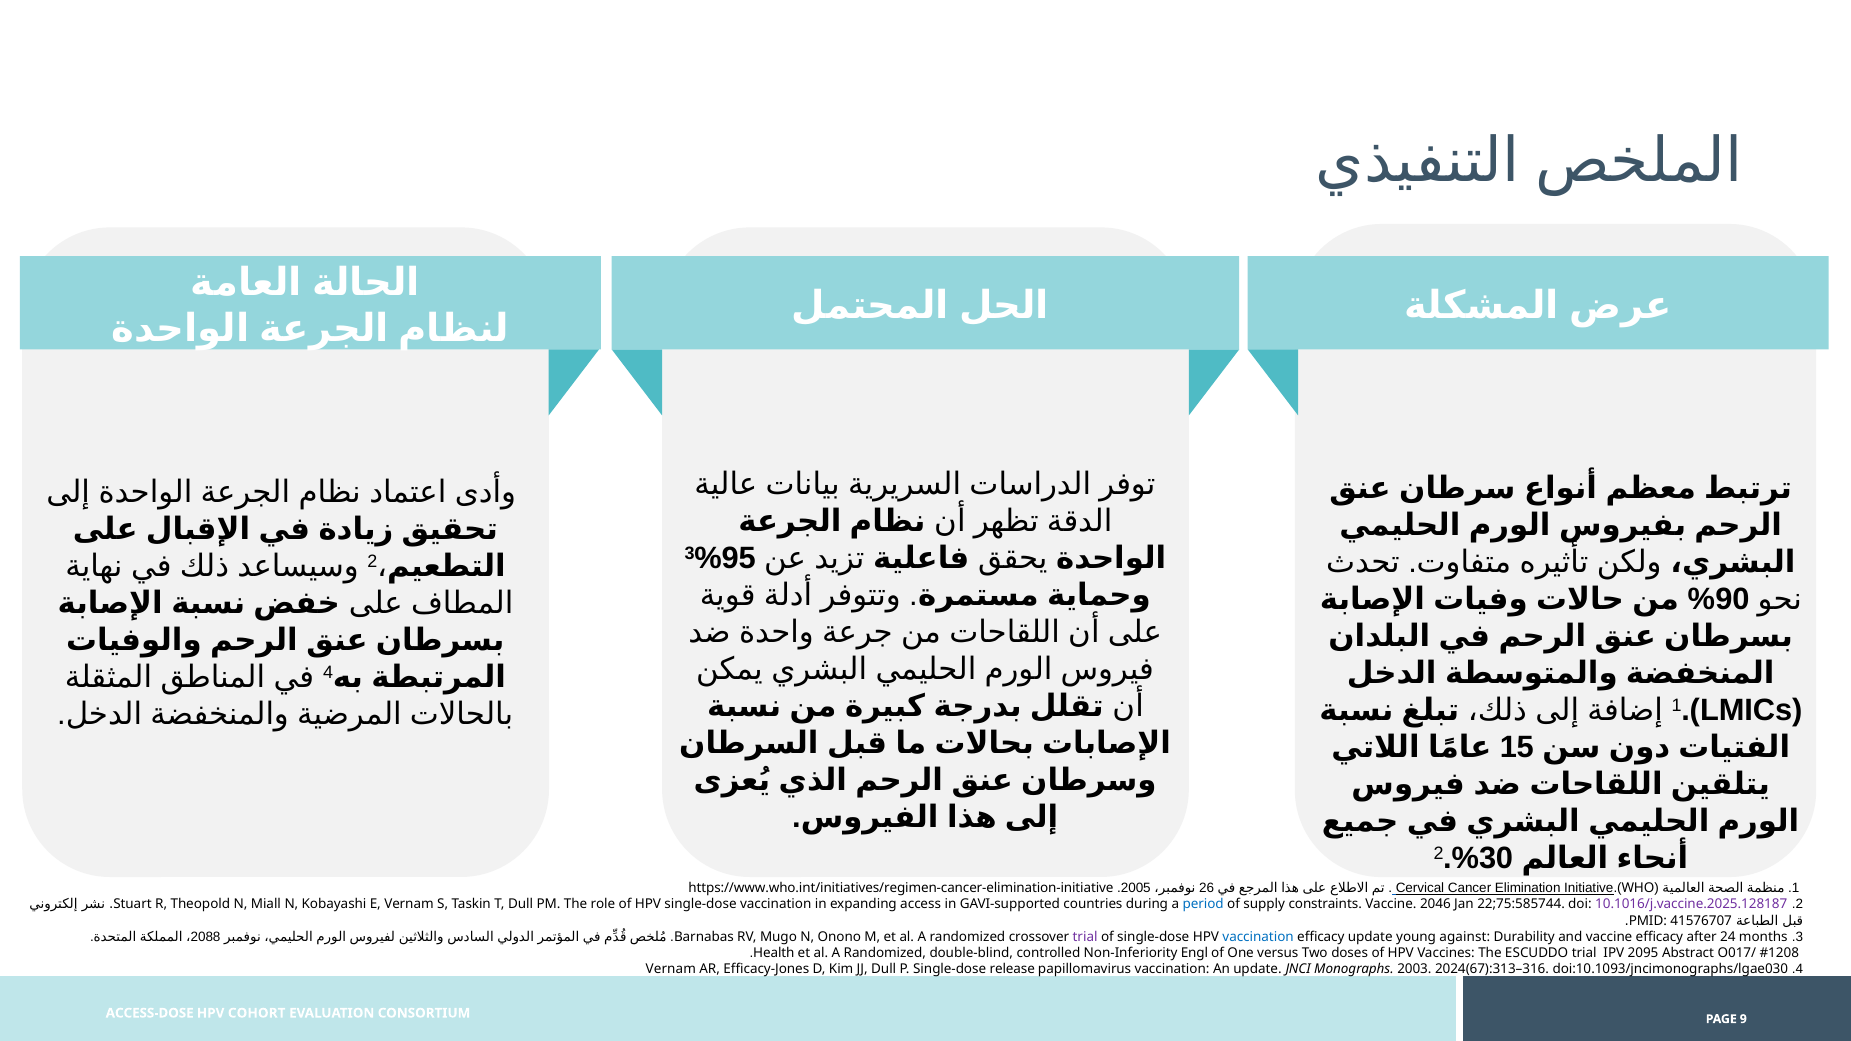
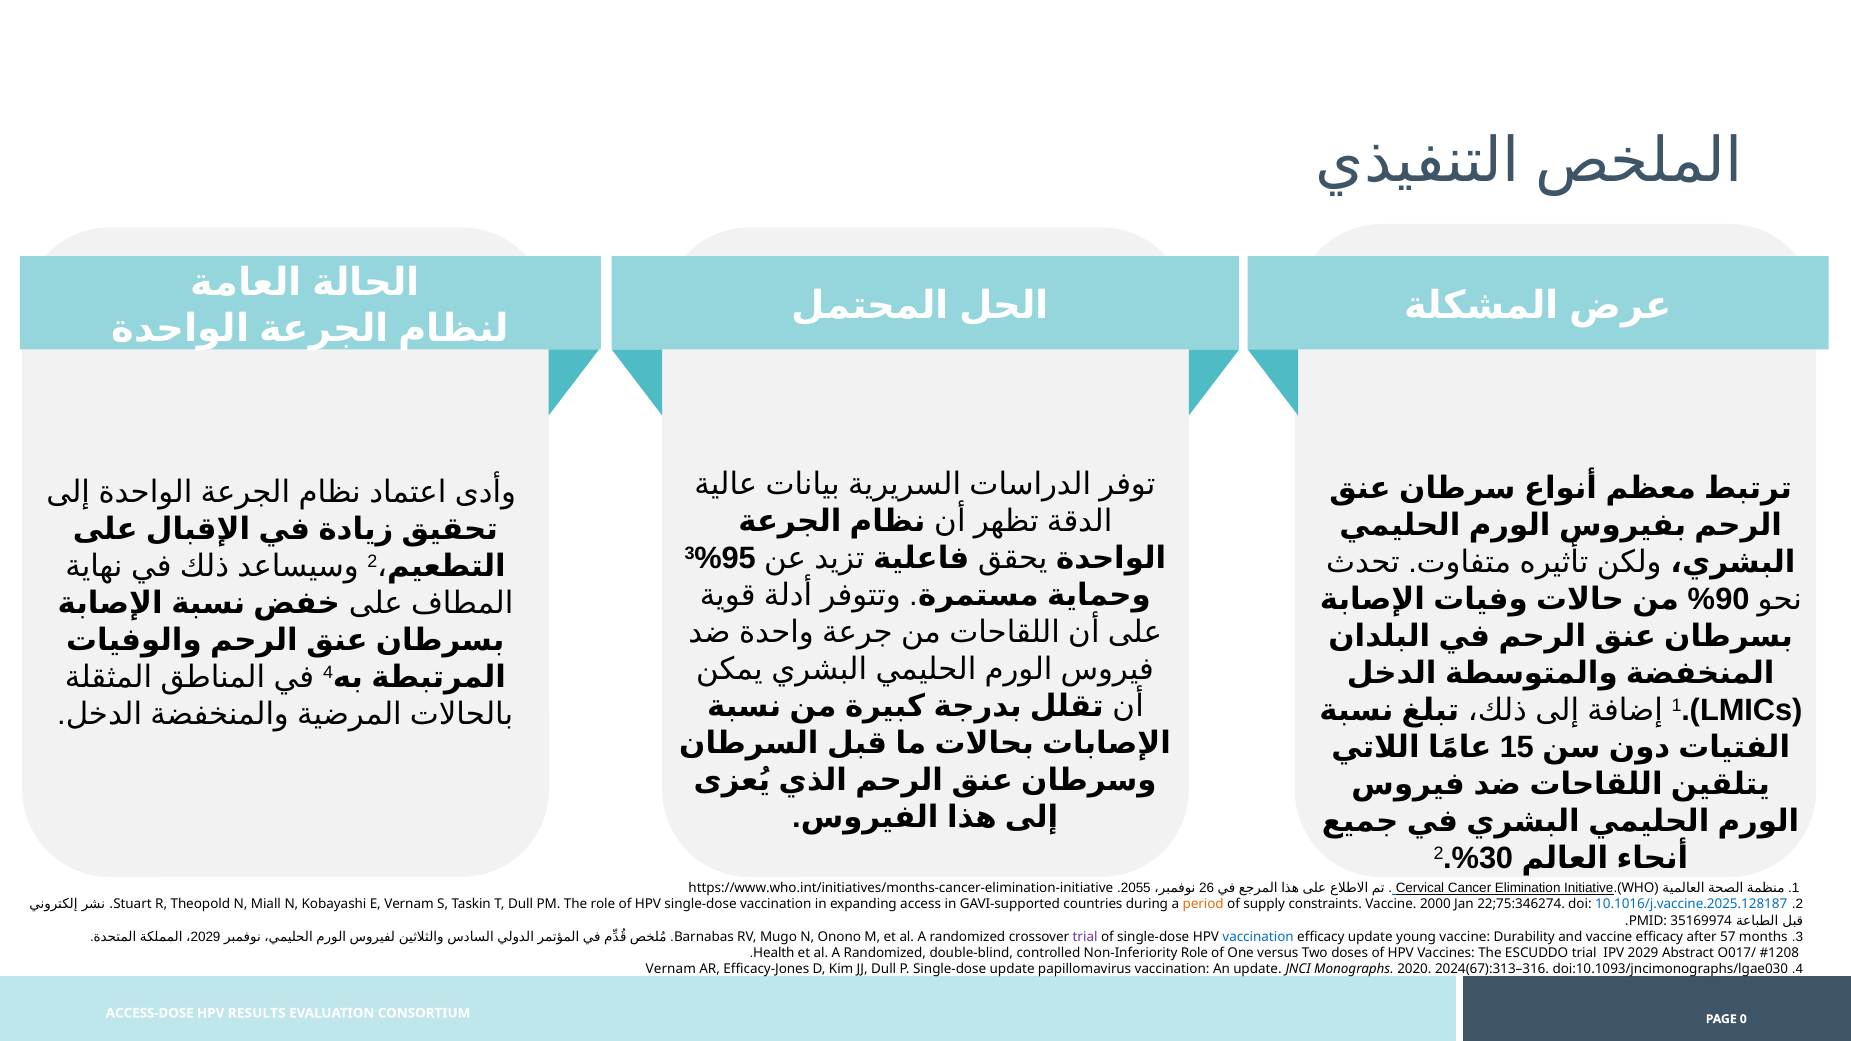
2005: 2005 -> 2055
https://www.who.int/initiatives/regimen-cancer-elimination-initiative: https://www.who.int/initiatives/regimen-cancer-elimination-initiative -> https://www.who.int/initiatives/months-cancer-elimination-initiative
period colour: blue -> orange
2046: 2046 -> 2000
22;75:585744: 22;75:585744 -> 22;75:346274
10.1016/j.vaccine.2025.128187 colour: purple -> blue
41576707: 41576707 -> 35169974
2088 at (206, 937): 2088 -> 2029
young against: against -> vaccine
24: 24 -> 57
Non-Inferiority Engl: Engl -> Role
IPV 2095: 2095 -> 2029
Single-dose release: release -> update
2003: 2003 -> 2020
COHORT: COHORT -> RESULTS
9: 9 -> 0
